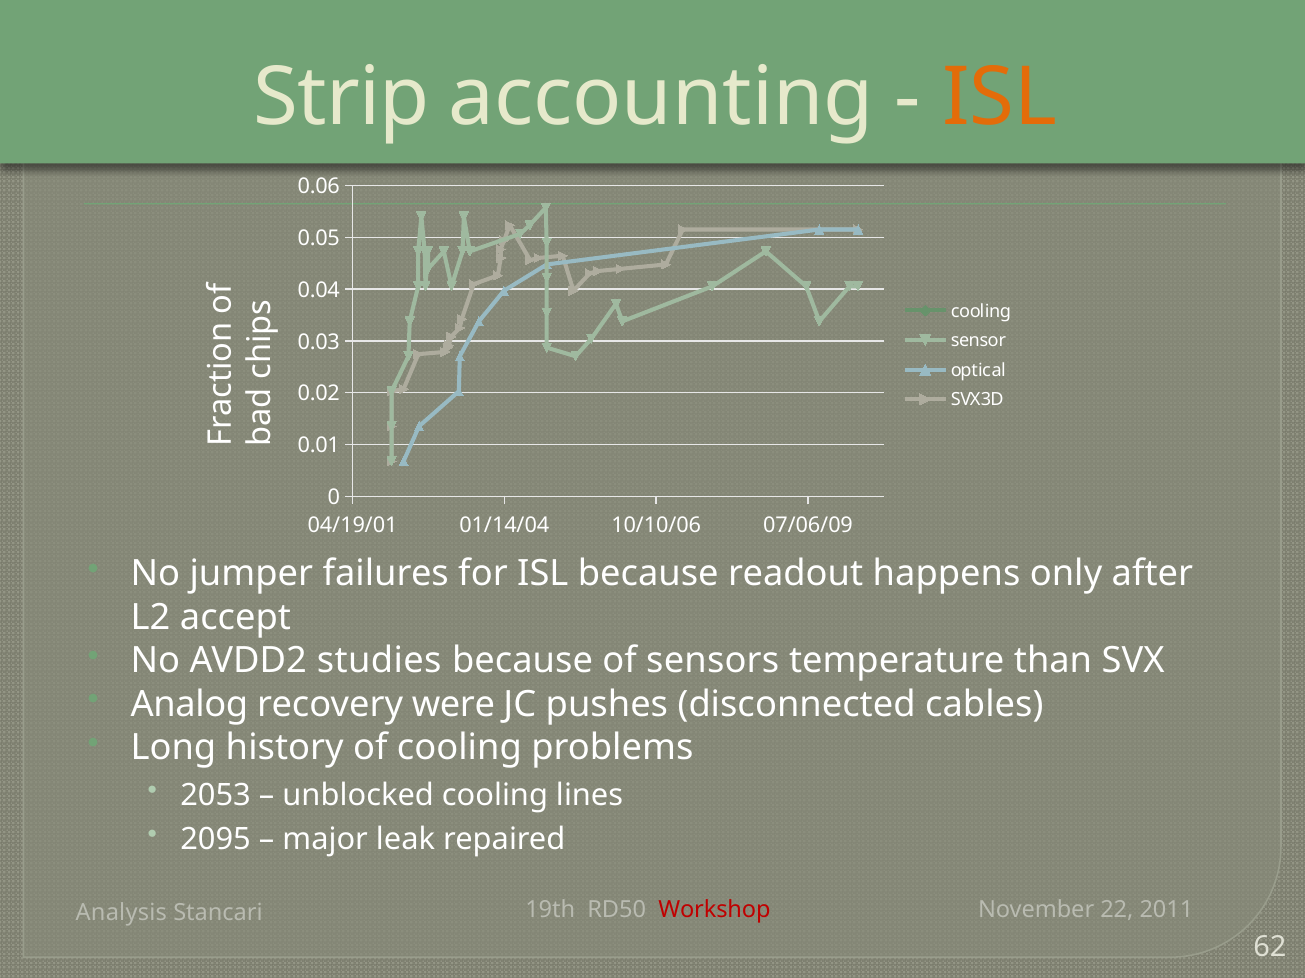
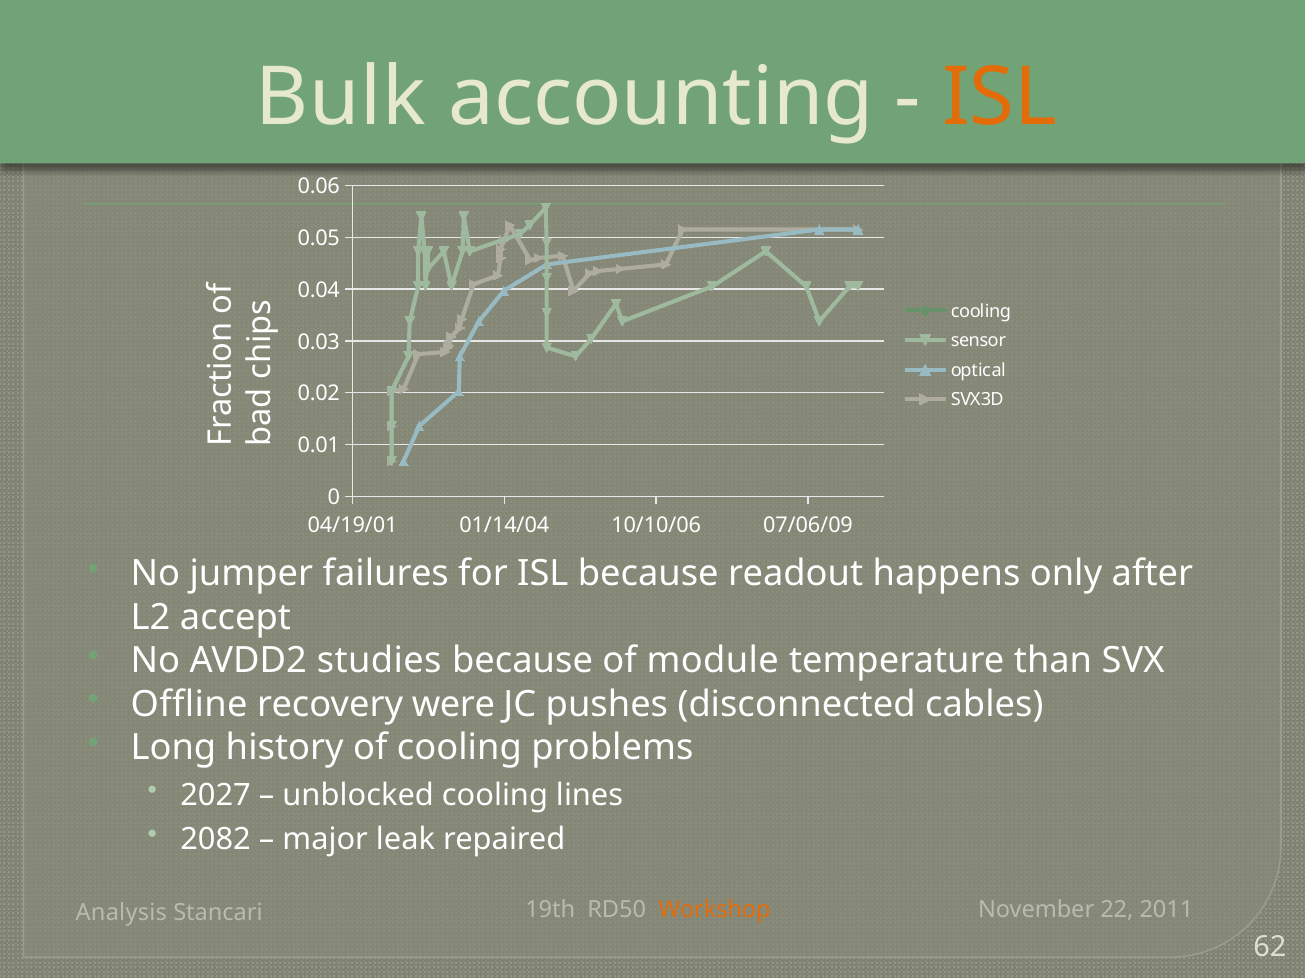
Strip: Strip -> Bulk
sensors: sensors -> module
Analog: Analog -> Offline
2053: 2053 -> 2027
2095: 2095 -> 2082
Workshop colour: red -> orange
